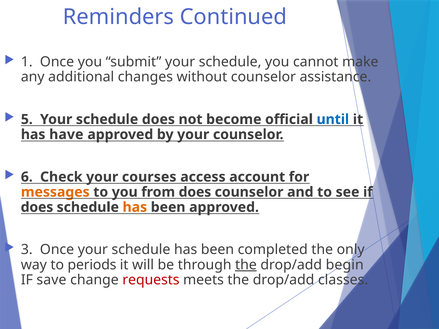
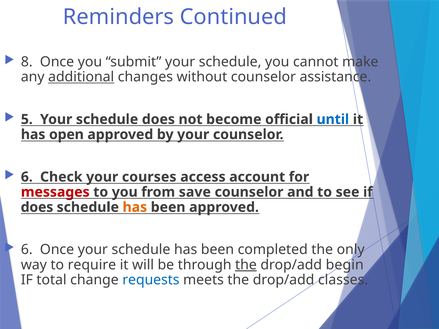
1: 1 -> 8
additional underline: none -> present
have: have -> open
messages colour: orange -> red
from does: does -> save
3 at (27, 250): 3 -> 6
periods: periods -> require
save: save -> total
requests colour: red -> blue
